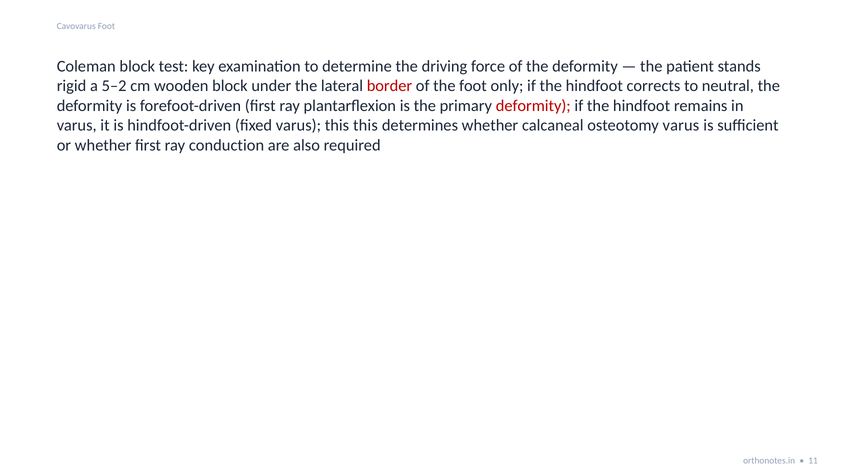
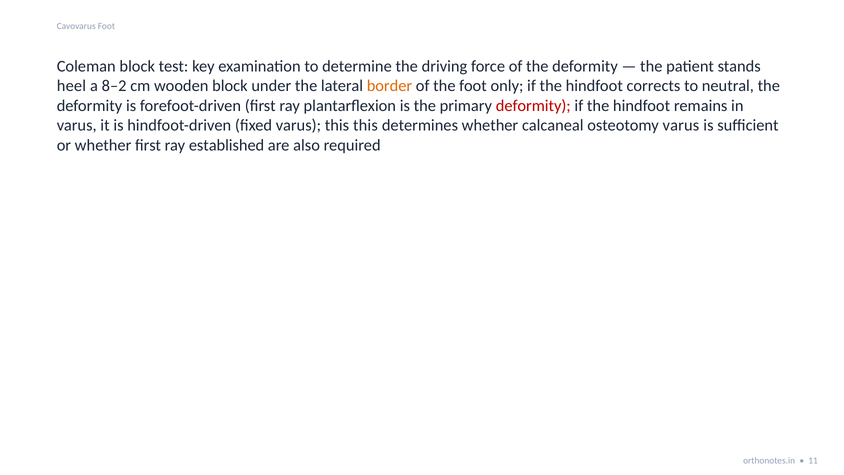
rigid: rigid -> heel
5–2: 5–2 -> 8–2
border colour: red -> orange
conduction: conduction -> established
